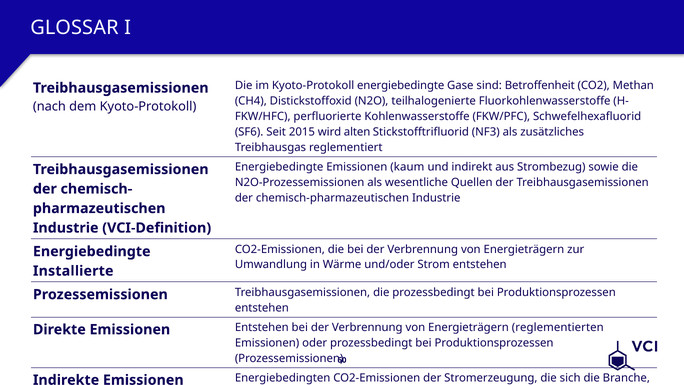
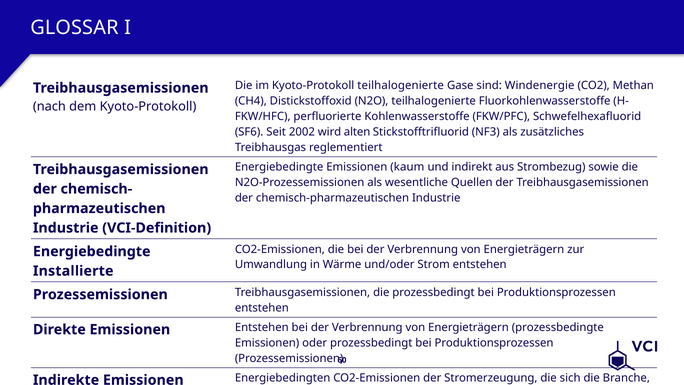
Kyoto-Protokoll energiebedingte: energiebedingte -> teilhalogenierte
Betroffenheit: Betroffenheit -> Windenergie
2015: 2015 -> 2002
reglementierten: reglementierten -> prozessbedingte
